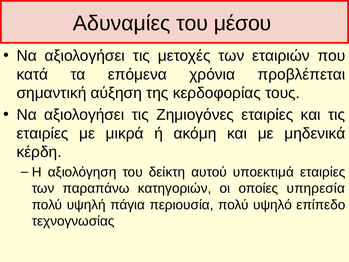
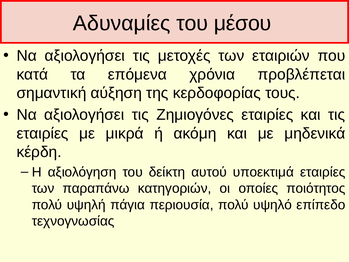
υπηρεσία: υπηρεσία -> ποιότητος
